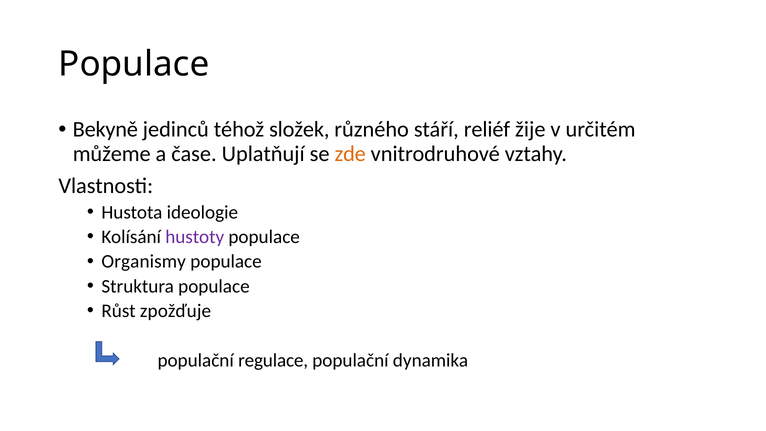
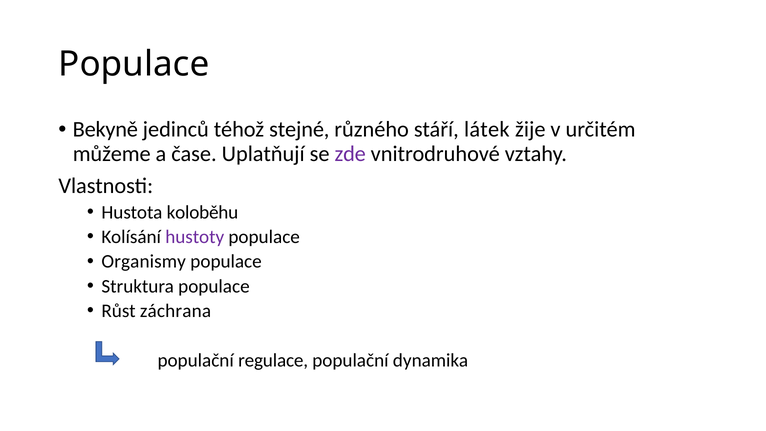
složek: složek -> stejné
reliéf: reliéf -> látek
zde colour: orange -> purple
ideologie: ideologie -> koloběhu
zpožďuje: zpožďuje -> záchrana
